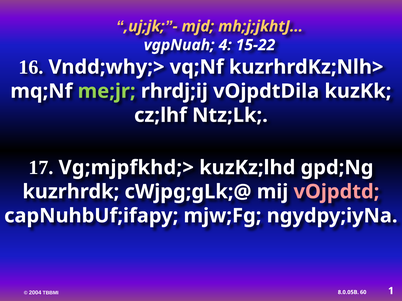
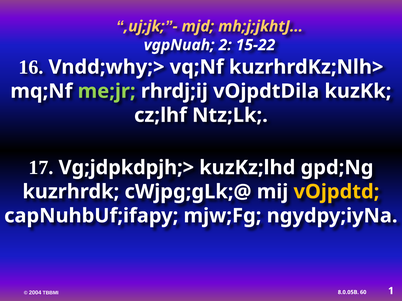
4: 4 -> 2
Vg;mjpfkhd;>: Vg;mjpfkhd;> -> Vg;jdpkdpjh;>
vOjpdtd colour: pink -> yellow
